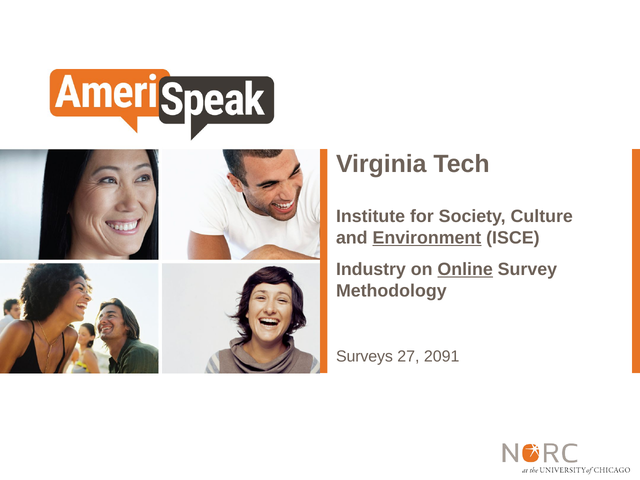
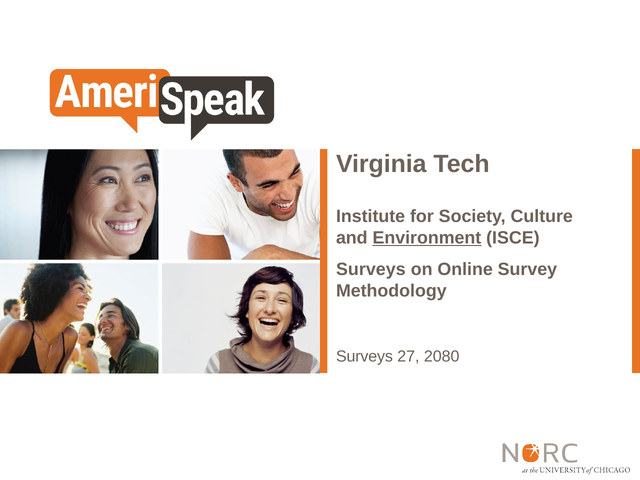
Industry at (371, 269): Industry -> Surveys
Online underline: present -> none
2091: 2091 -> 2080
